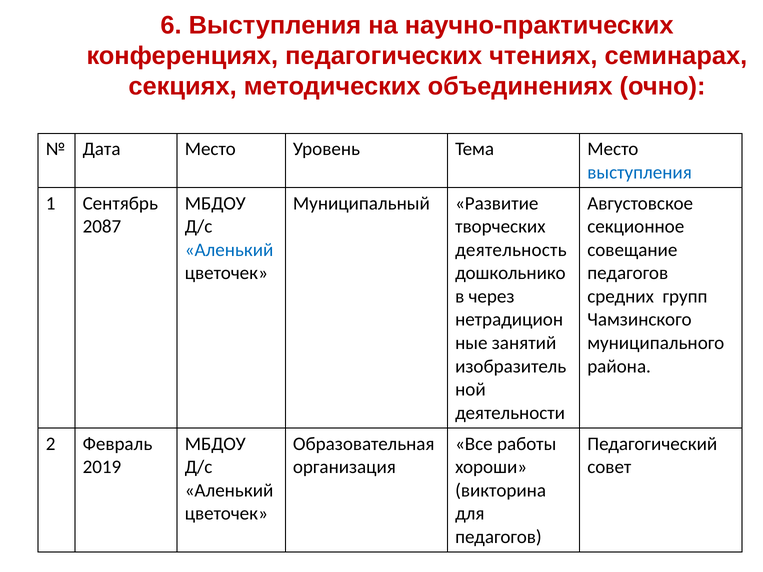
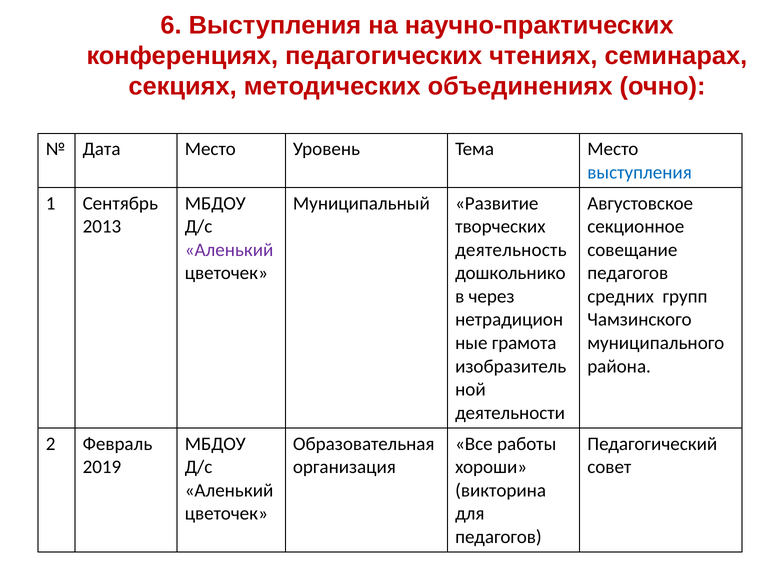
2087: 2087 -> 2013
Аленький at (229, 250) colour: blue -> purple
занятий: занятий -> грамота
